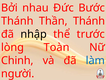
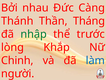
Bước: Bước -> Càng
Thần Thánh: Thánh -> Tháng
nhập colour: black -> green
Toàn: Toàn -> Khắp
